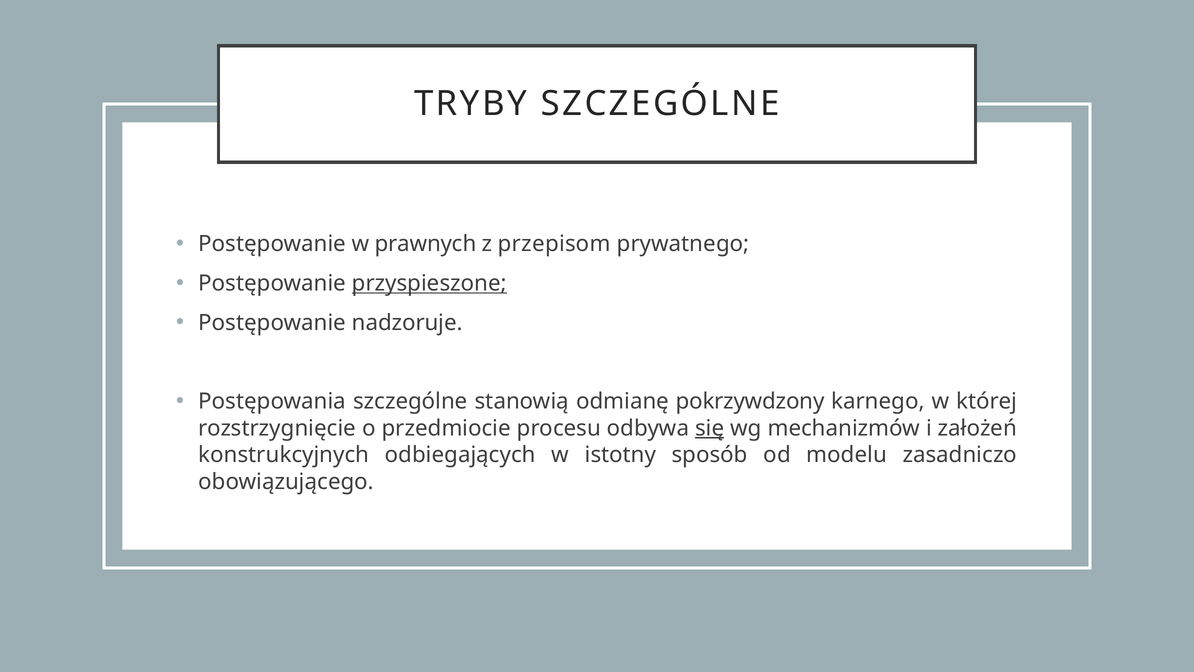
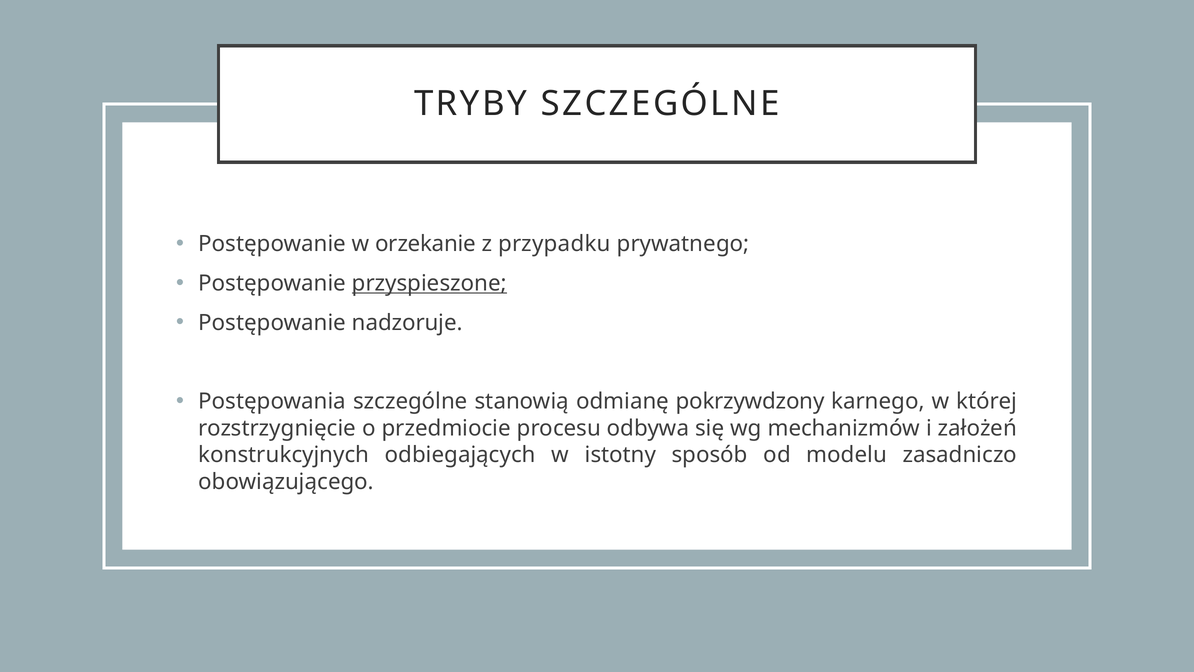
prawnych: prawnych -> orzekanie
przepisom: przepisom -> przypadku
się underline: present -> none
